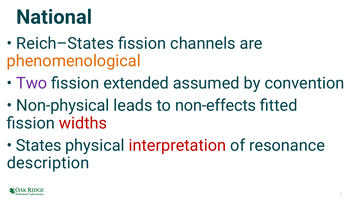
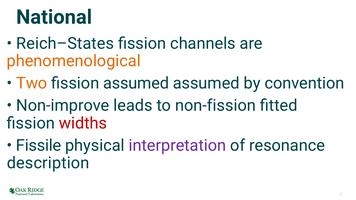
Two colour: purple -> orange
fission extended: extended -> assumed
Non-physical: Non-physical -> Non-improve
non-effects: non-effects -> non-fission
States: States -> Fissile
interpretation colour: red -> purple
